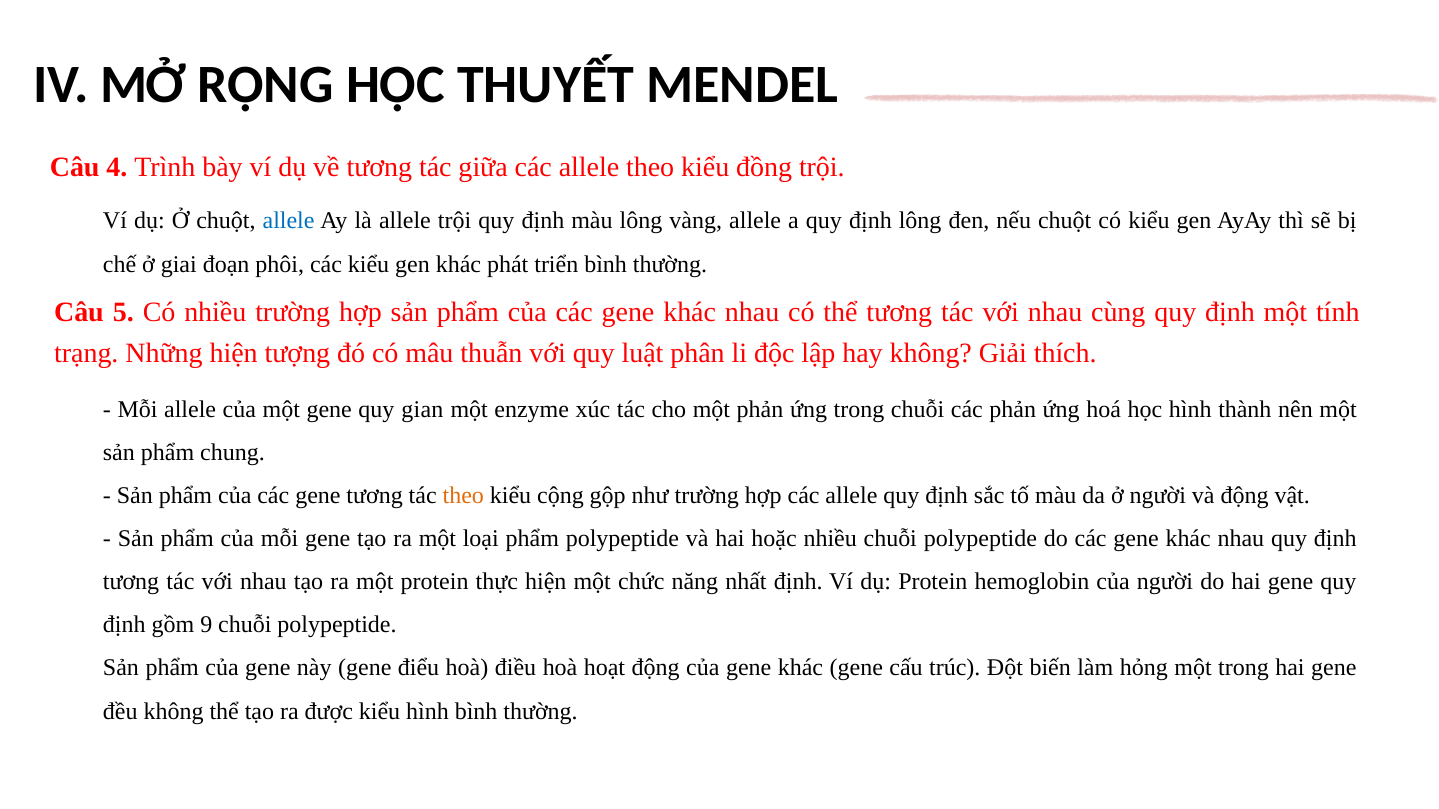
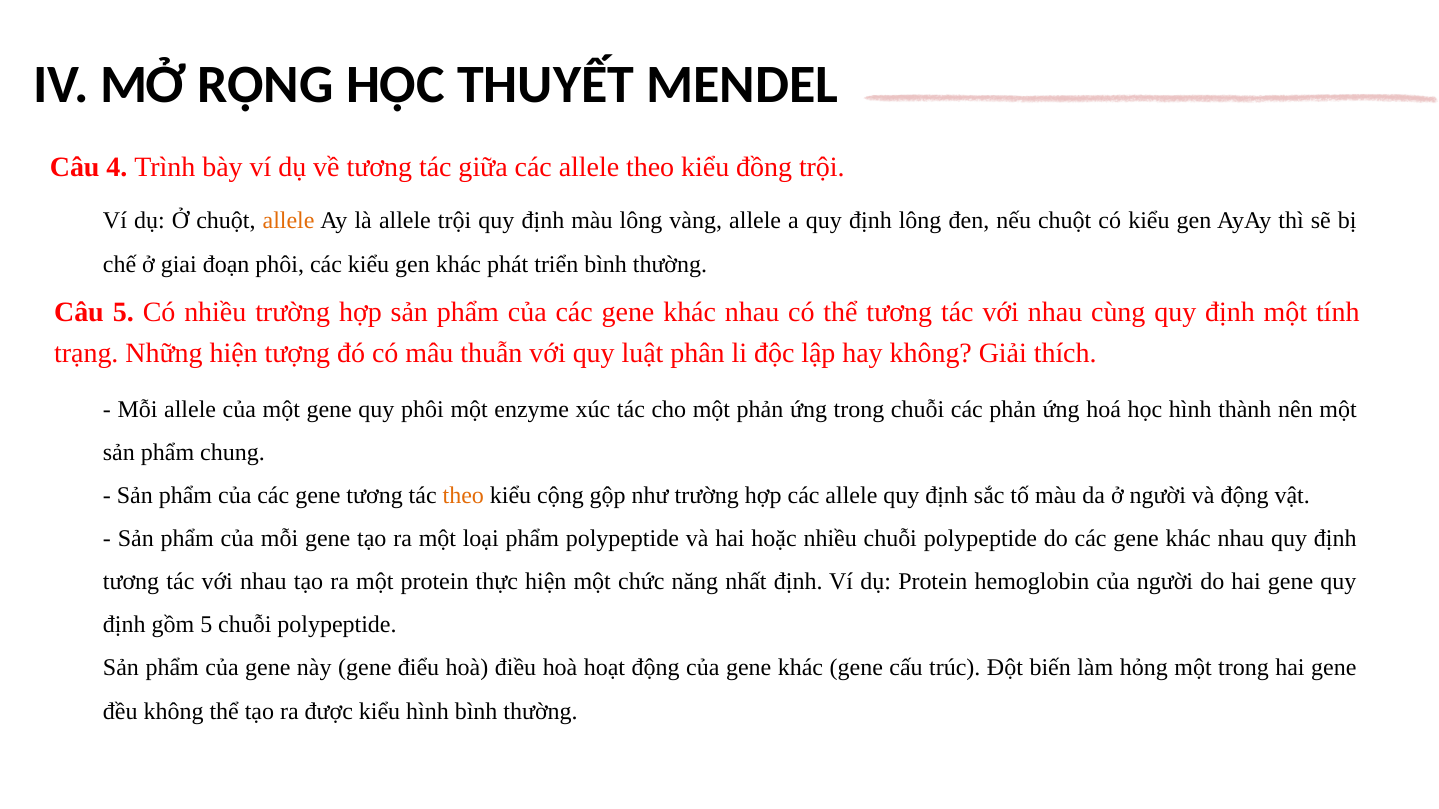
allele at (289, 221) colour: blue -> orange
quy gian: gian -> phôi
gồm 9: 9 -> 5
